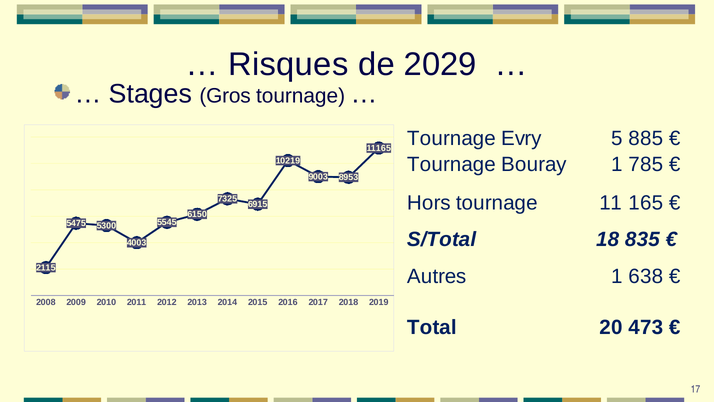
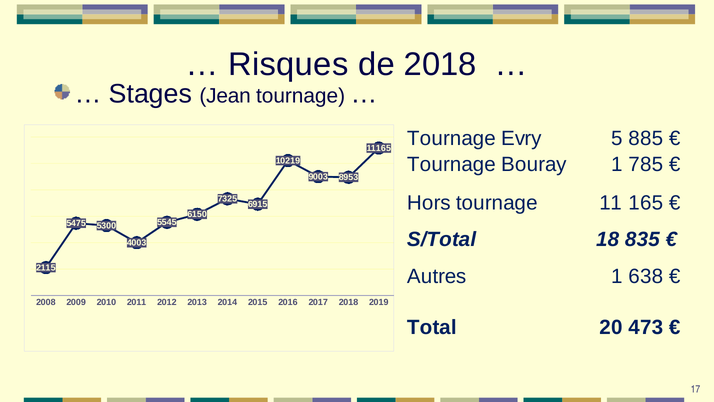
de 2029: 2029 -> 2018
Gros: Gros -> Jean
